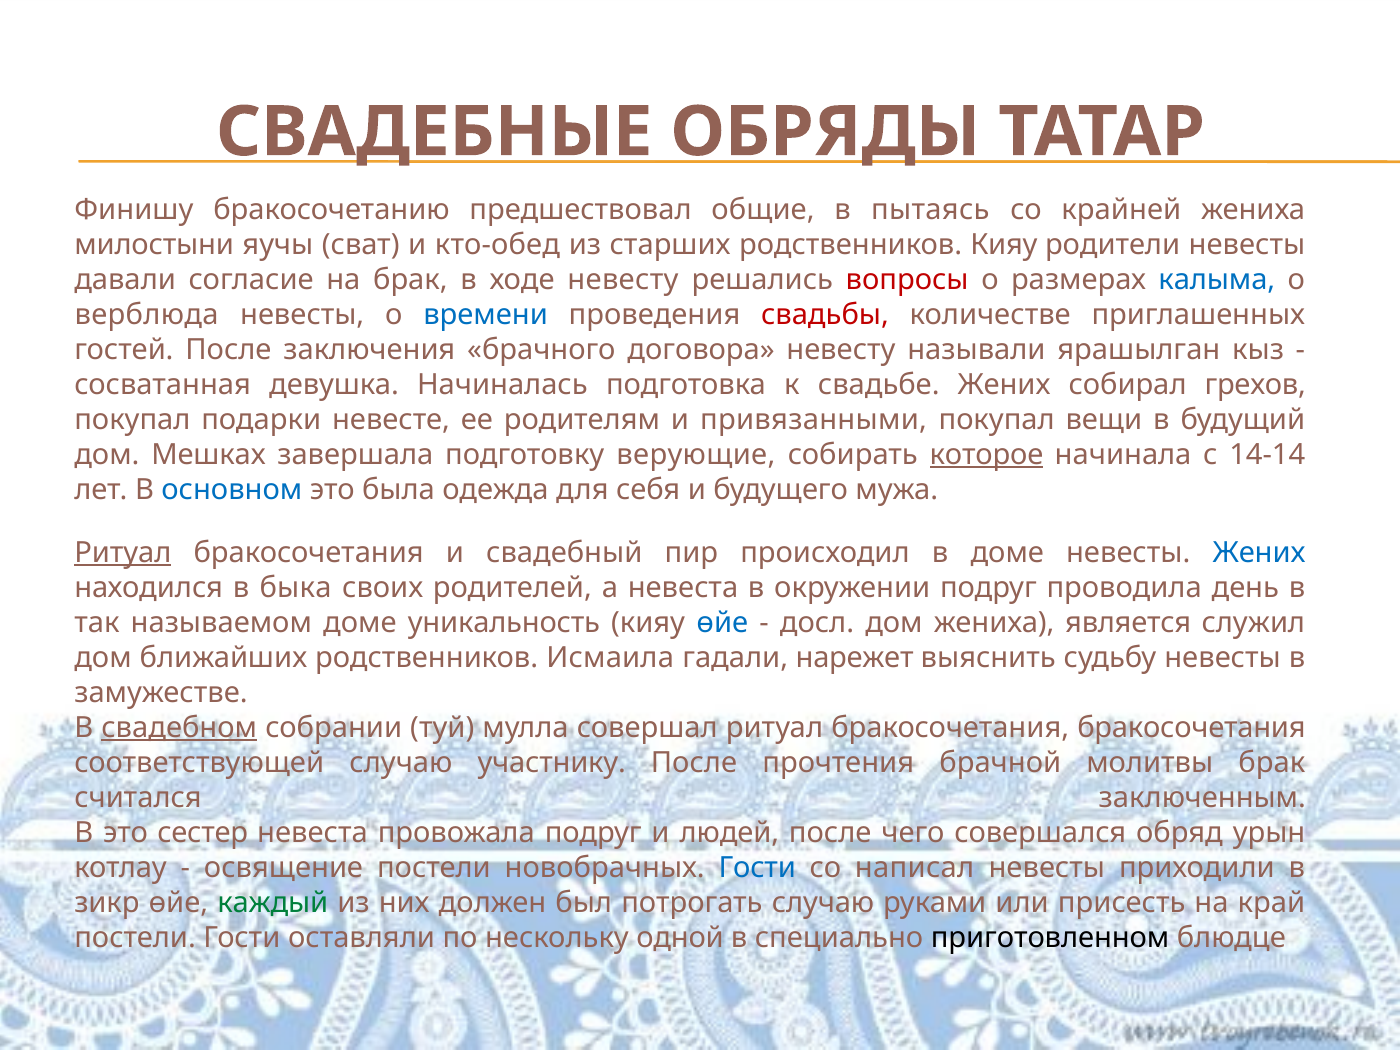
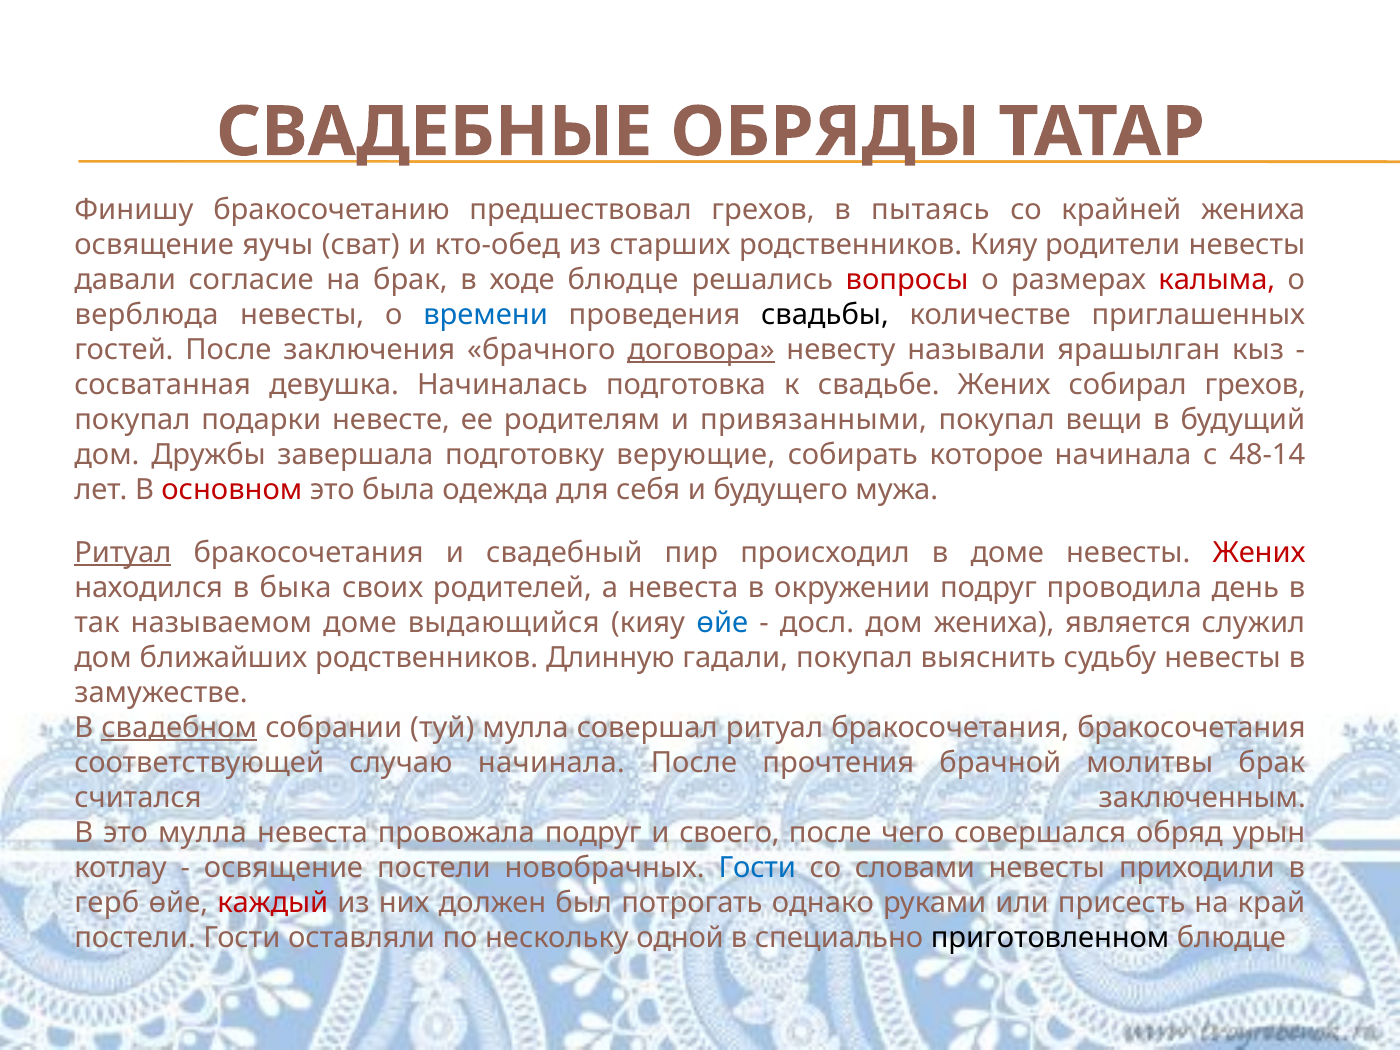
предшествовал общие: общие -> грехов
милостыни at (154, 245): милостыни -> освящение
ходе невесту: невесту -> блюдце
калыма colour: blue -> red
свадьбы colour: red -> black
договора underline: none -> present
Мешках: Мешках -> Дружбы
которое underline: present -> none
14-14: 14-14 -> 48-14
основном colour: blue -> red
Жених at (1259, 553) colour: blue -> red
уникальность: уникальность -> выдающийся
Исмаила: Исмаила -> Длинную
гадали нарежет: нарежет -> покупал
случаю участнику: участнику -> начинала
это сестер: сестер -> мулла
людей: людей -> своего
написал: написал -> словами
зикр: зикр -> герб
каждый colour: green -> red
потрогать случаю: случаю -> однако
